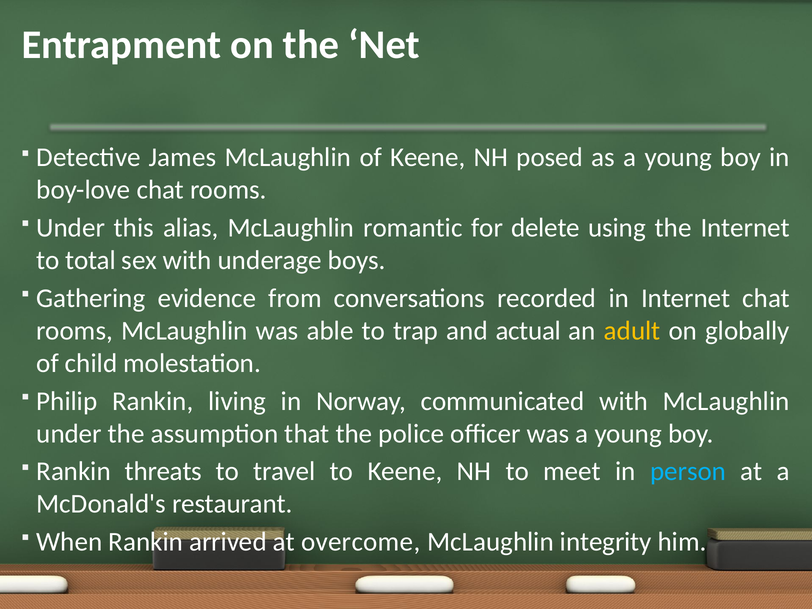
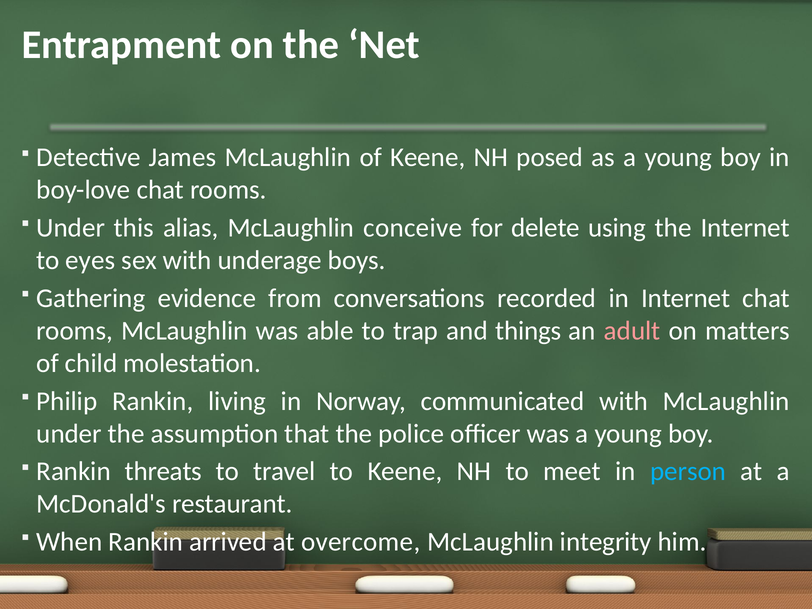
romantic: romantic -> conceive
total: total -> eyes
actual: actual -> things
adult colour: yellow -> pink
globally: globally -> matters
